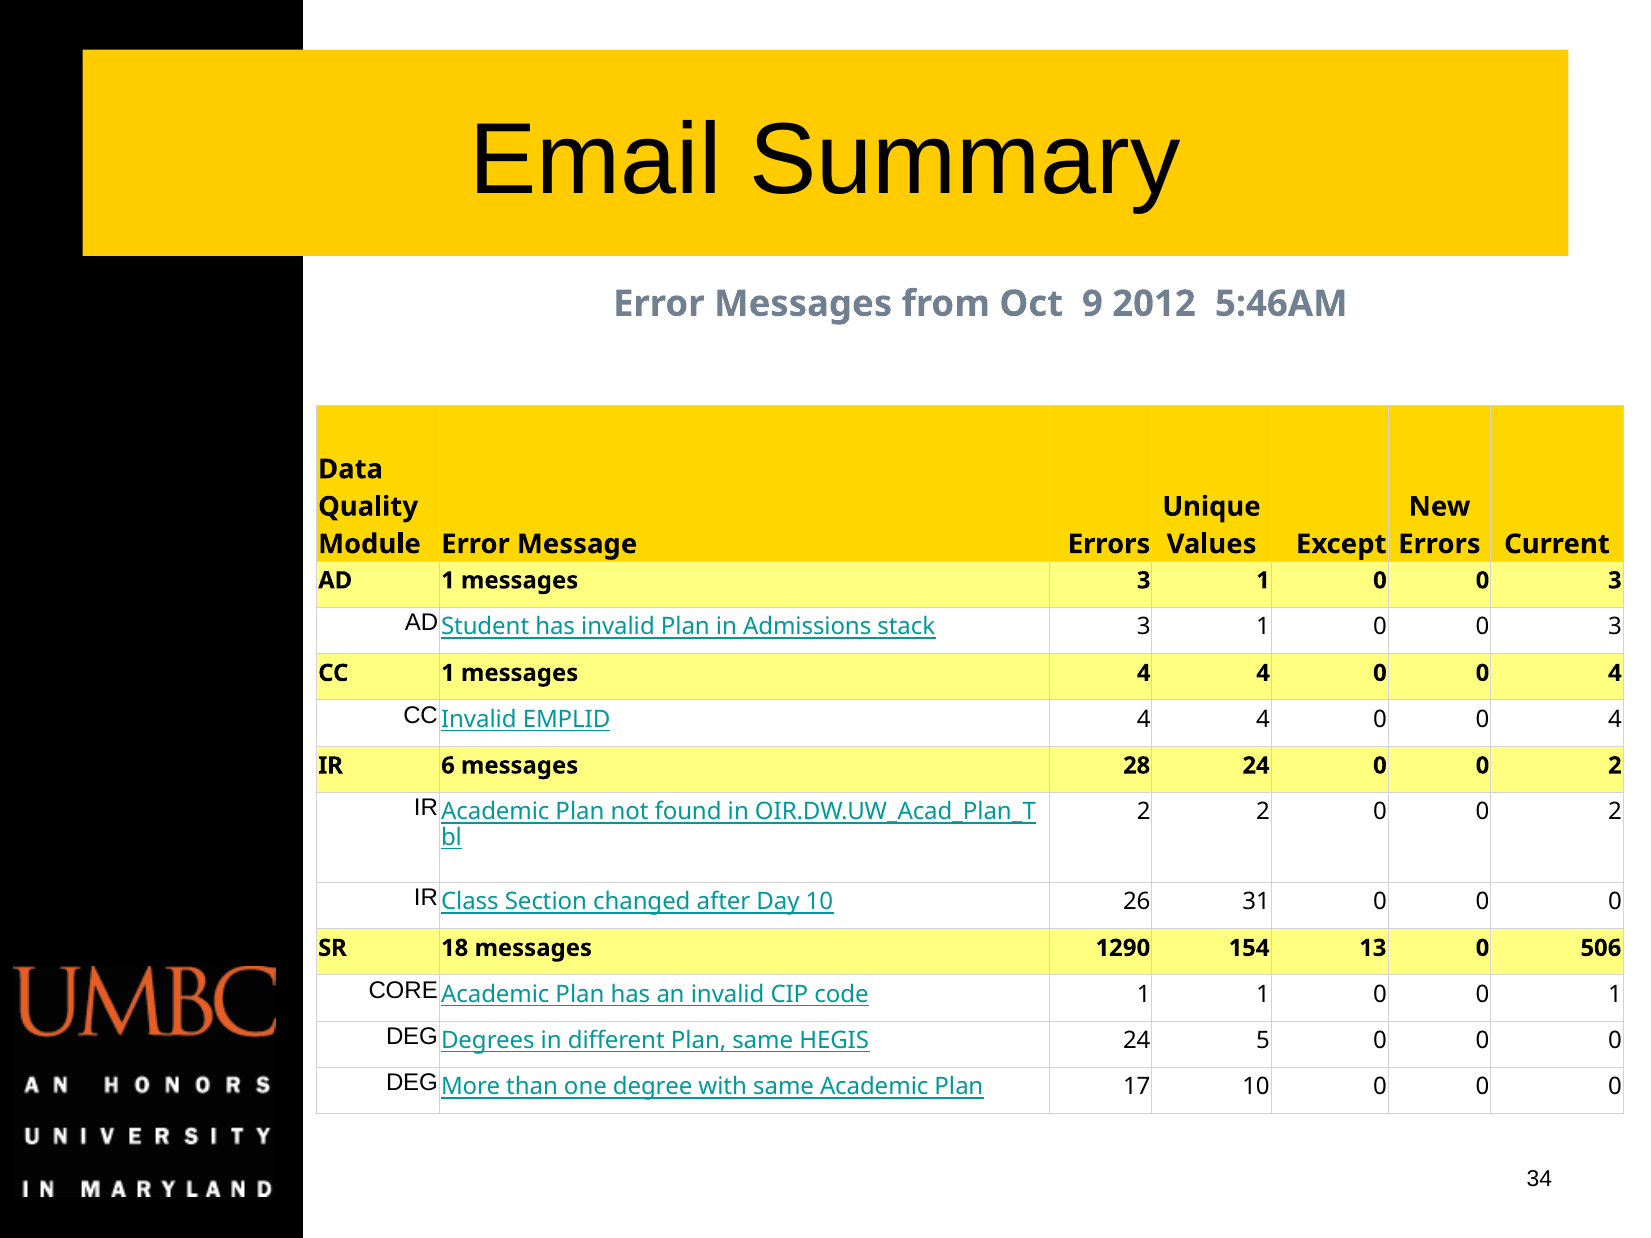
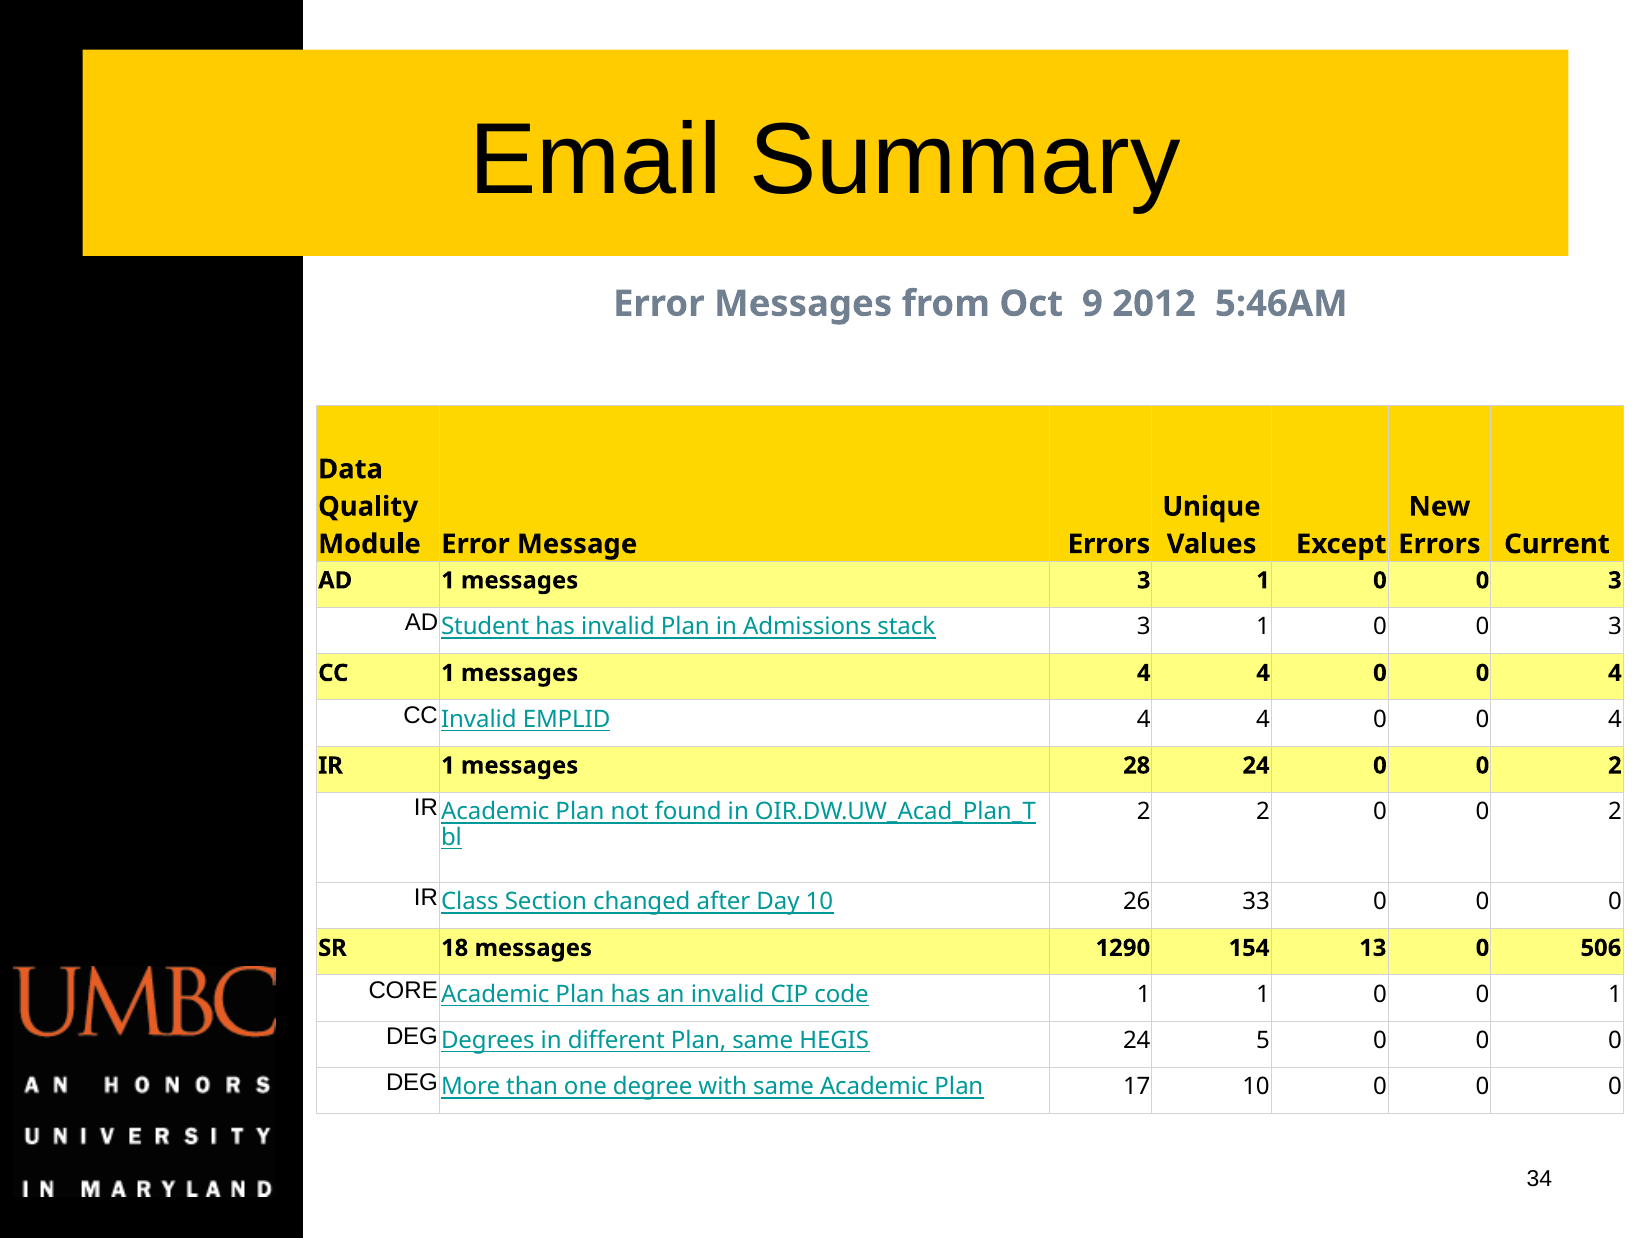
IR 6: 6 -> 1
31: 31 -> 33
